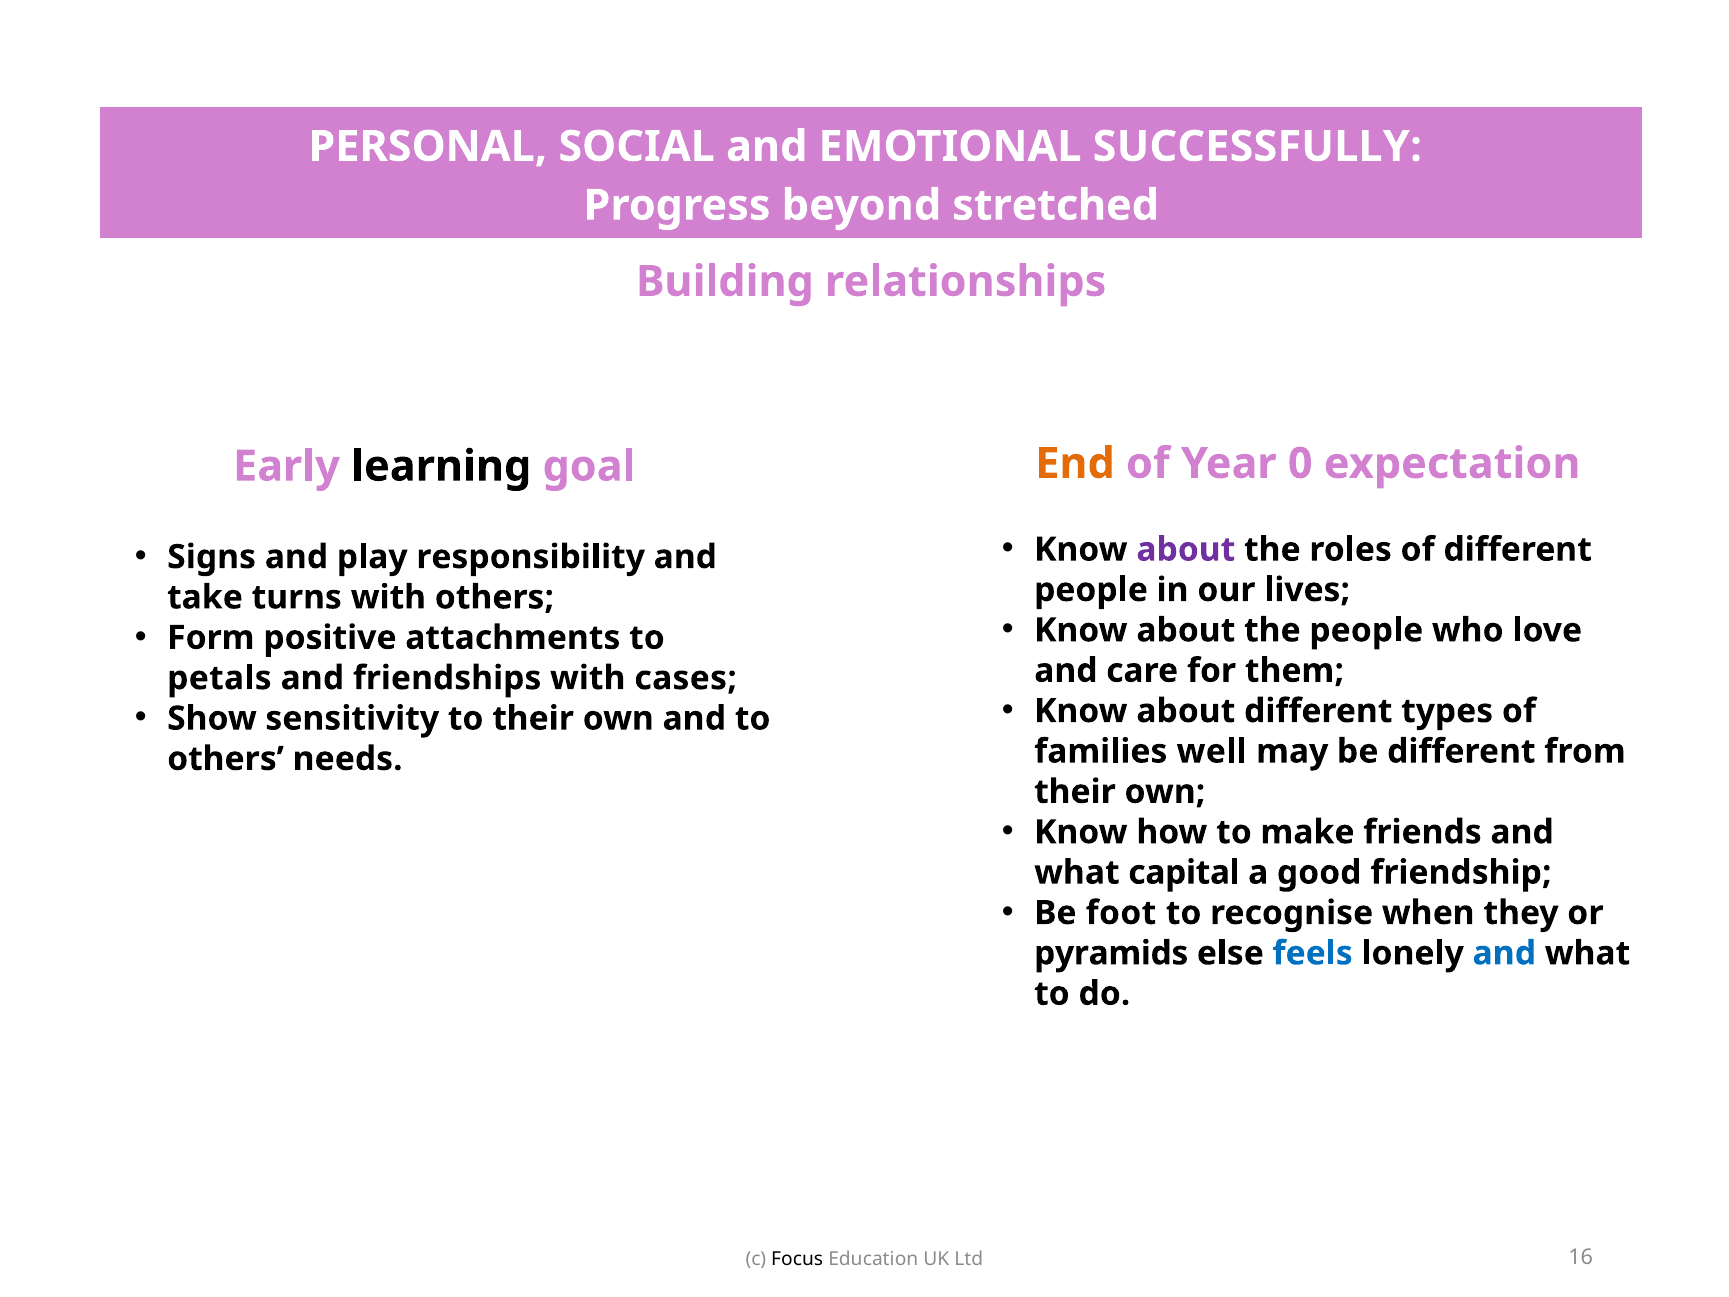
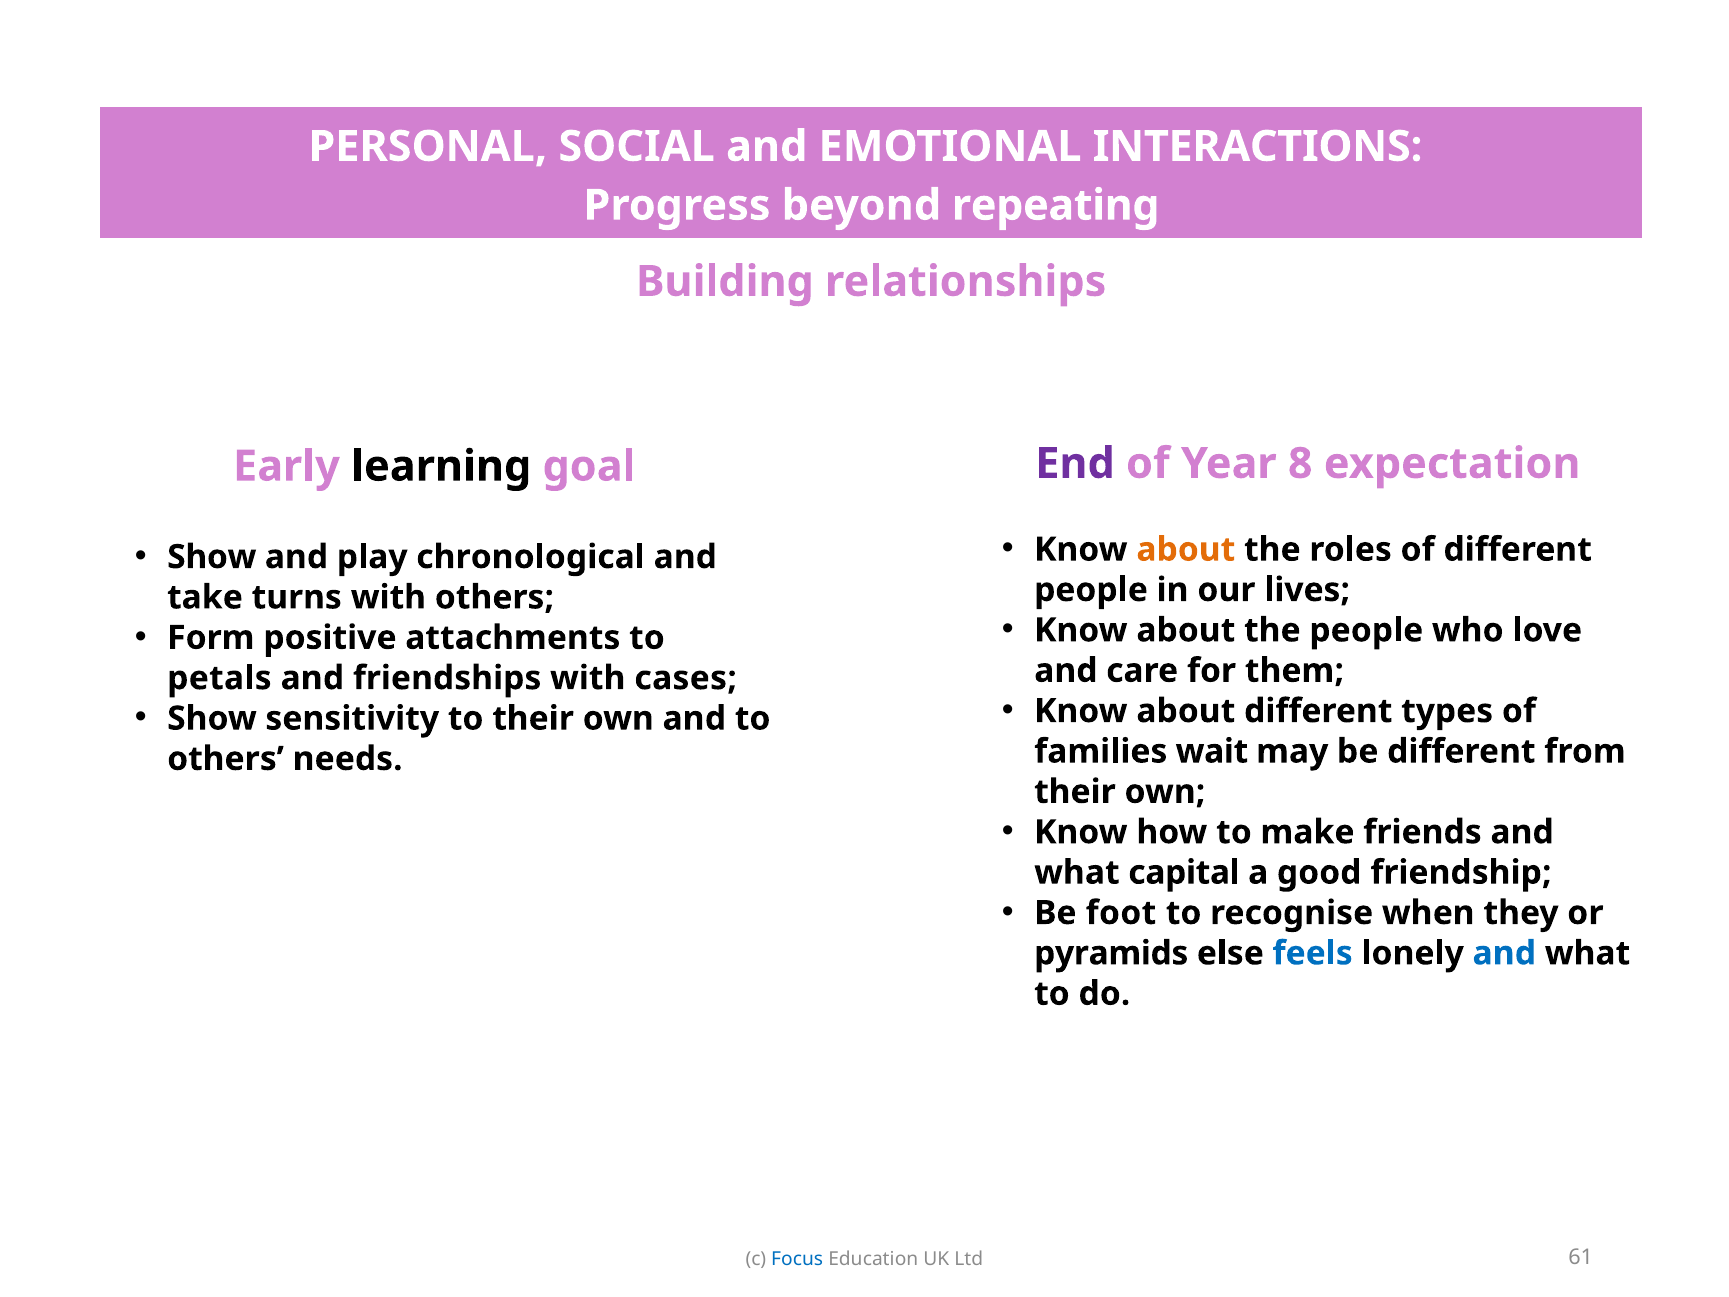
SUCCESSFULLY: SUCCESSFULLY -> INTERACTIONS
stretched: stretched -> repeating
End colour: orange -> purple
0: 0 -> 8
about at (1186, 549) colour: purple -> orange
Signs at (212, 557): Signs -> Show
responsibility: responsibility -> chronological
well: well -> wait
Focus colour: black -> blue
16: 16 -> 61
